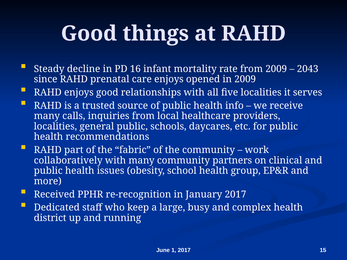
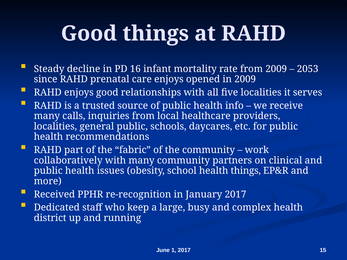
2043: 2043 -> 2053
health group: group -> things
